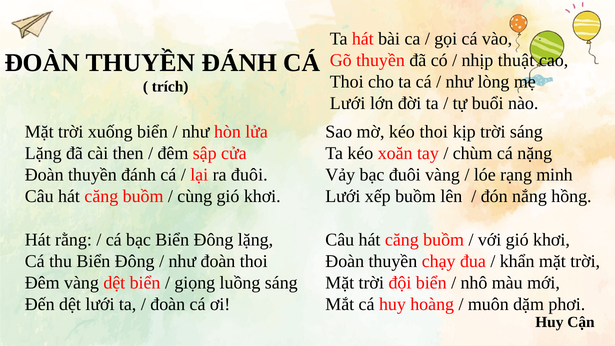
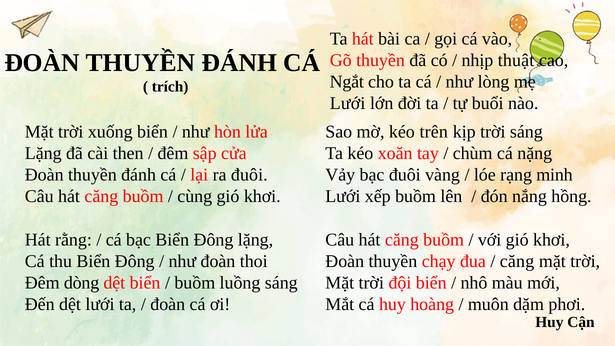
Thoi at (347, 82): Thoi -> Ngắt
kéo thoi: thoi -> trên
khẩn at (517, 261): khẩn -> căng
Đêm vàng: vàng -> dòng
giọng at (195, 283): giọng -> buồm
